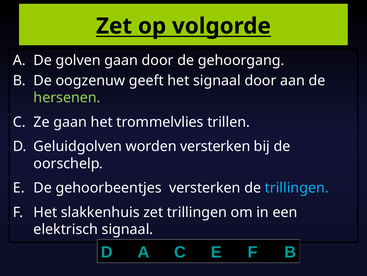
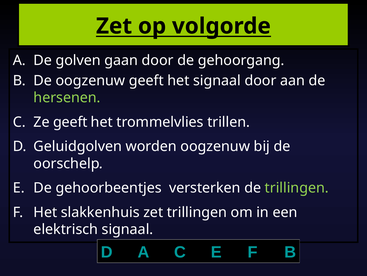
Ze gaan: gaan -> geeft
worden versterken: versterken -> oogzenuw
trillingen at (297, 187) colour: light blue -> light green
